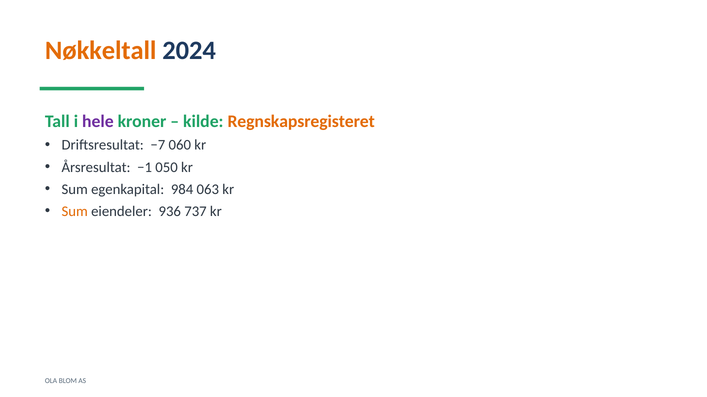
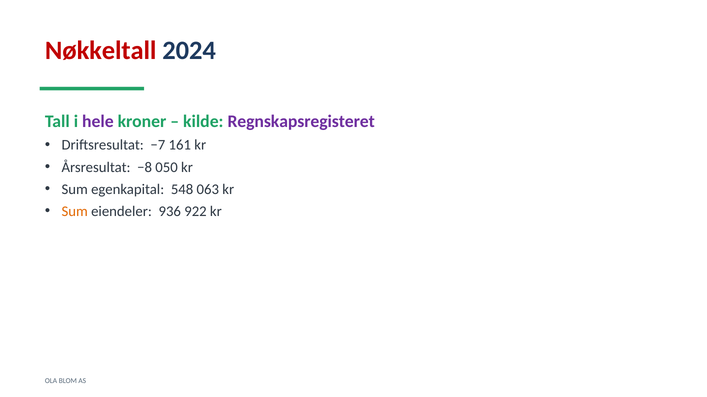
Nøkkeltall colour: orange -> red
Regnskapsregisteret colour: orange -> purple
060: 060 -> 161
−1: −1 -> −8
984: 984 -> 548
737: 737 -> 922
